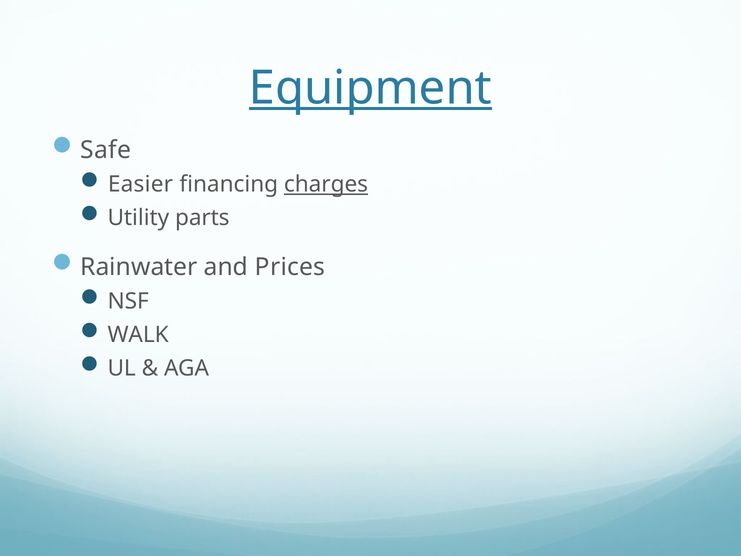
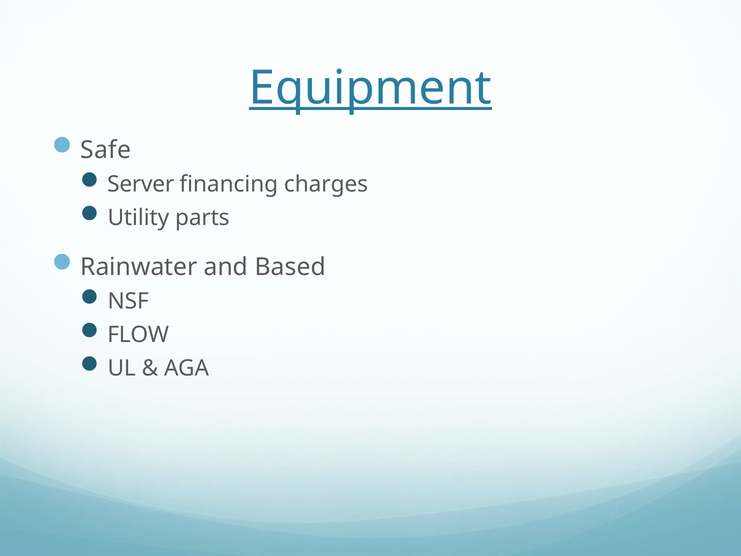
Easier: Easier -> Server
charges underline: present -> none
Prices: Prices -> Based
WALK: WALK -> FLOW
